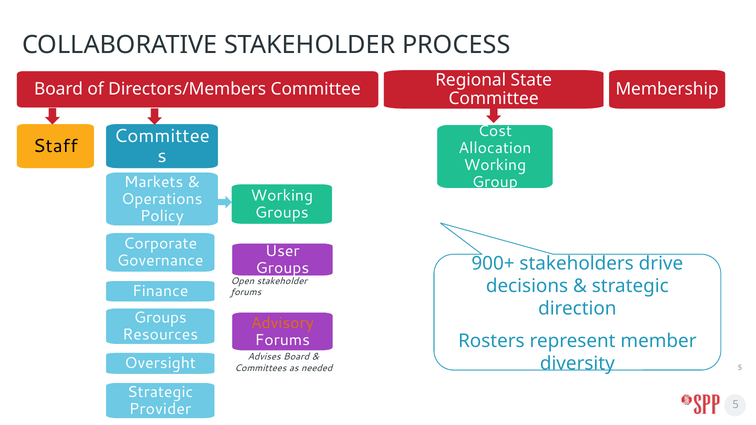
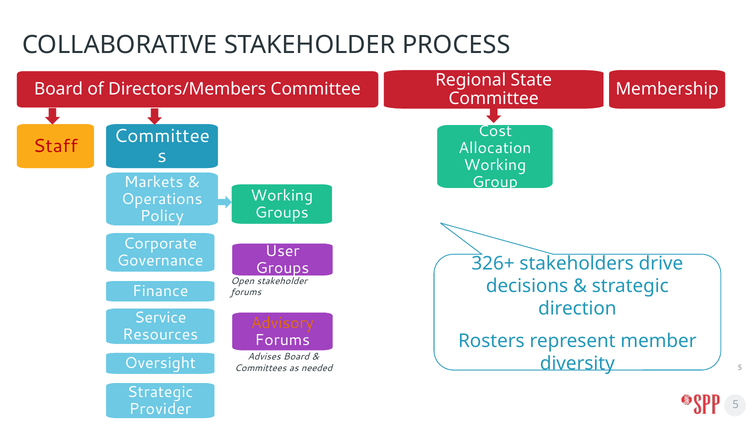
Staff colour: black -> red
900+: 900+ -> 326+
Groups at (160, 318): Groups -> Service
